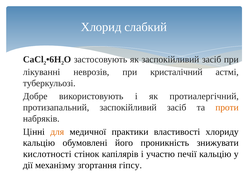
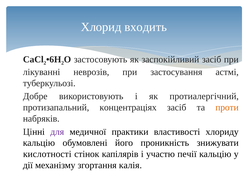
слабкий: слабкий -> входить
кристалічний: кристалічний -> застосування
протизапальний заспокійливий: заспокійливий -> концентраціях
для colour: orange -> purple
гіпсу: гіпсу -> калія
